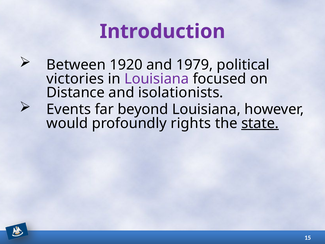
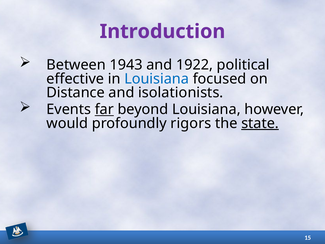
1920: 1920 -> 1943
1979: 1979 -> 1922
victories: victories -> effective
Louisiana at (157, 79) colour: purple -> blue
far underline: none -> present
rights: rights -> rigors
